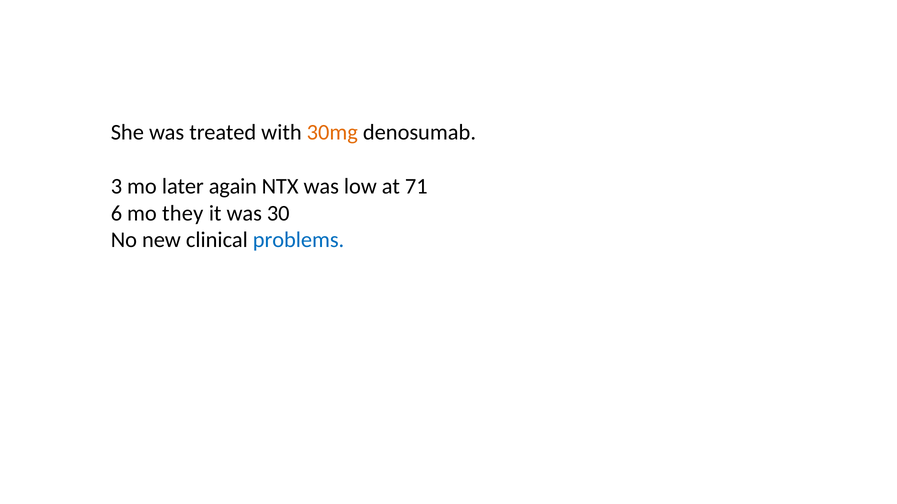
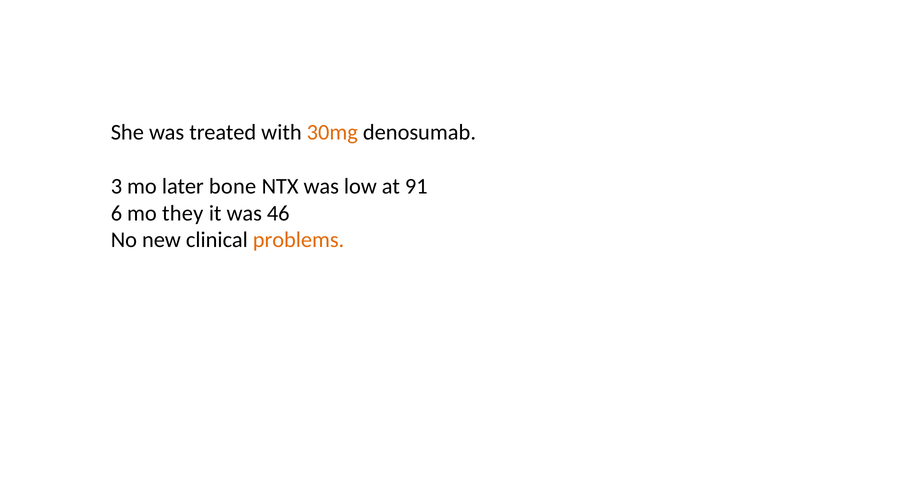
again: again -> bone
71: 71 -> 91
30: 30 -> 46
problems colour: blue -> orange
